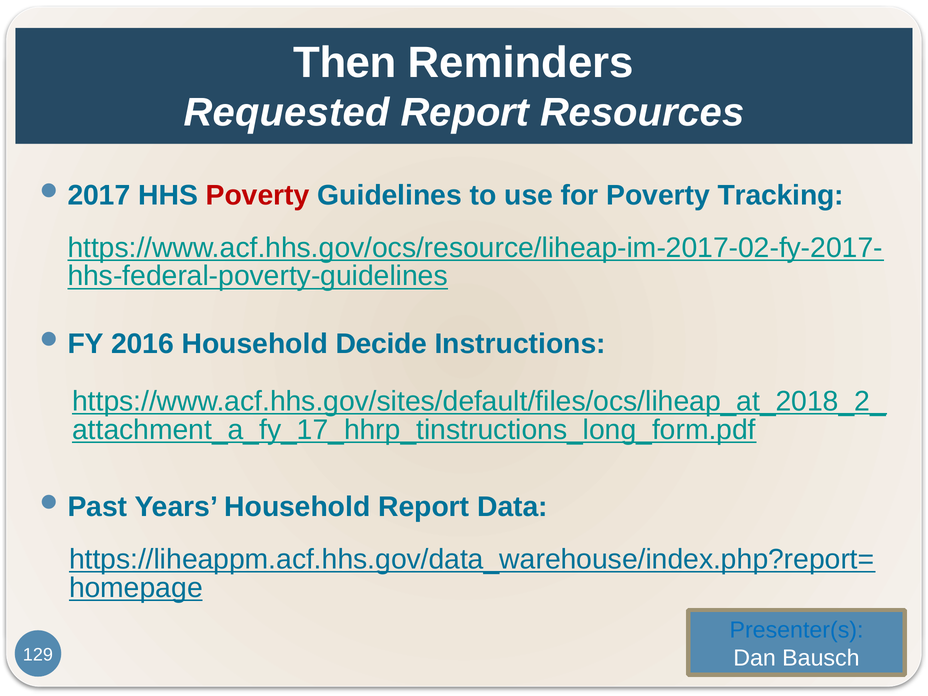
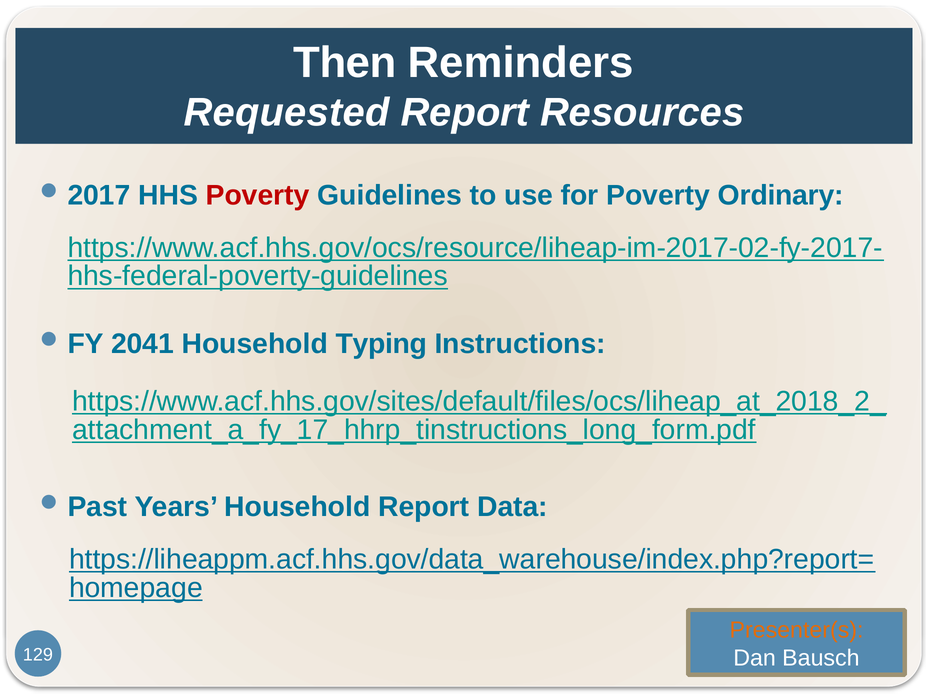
Tracking: Tracking -> Ordinary
2016: 2016 -> 2041
Decide: Decide -> Typing
Presenter(s colour: blue -> orange
